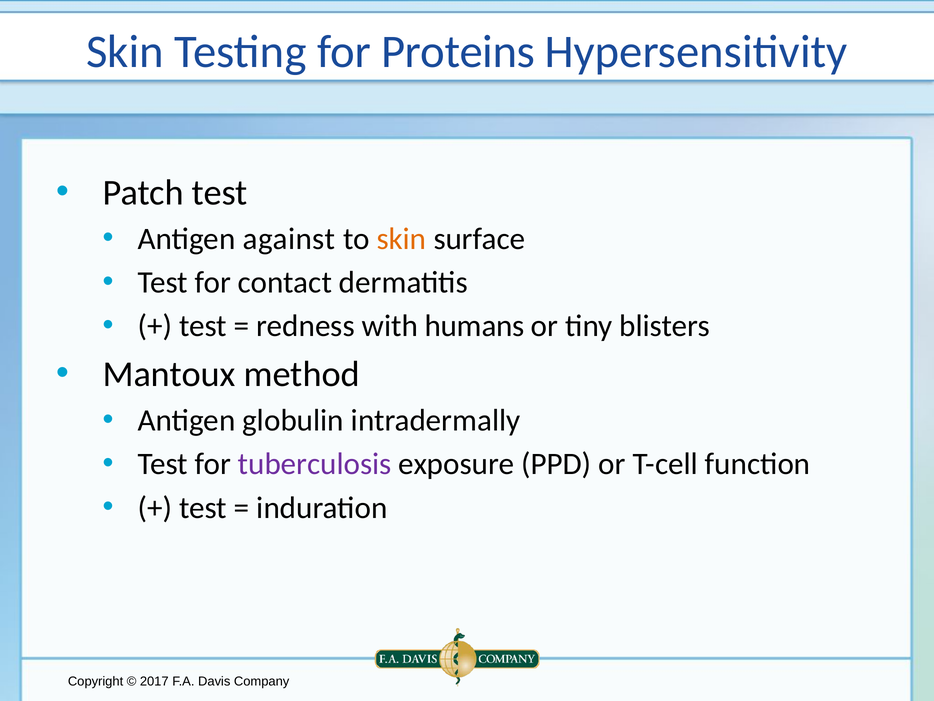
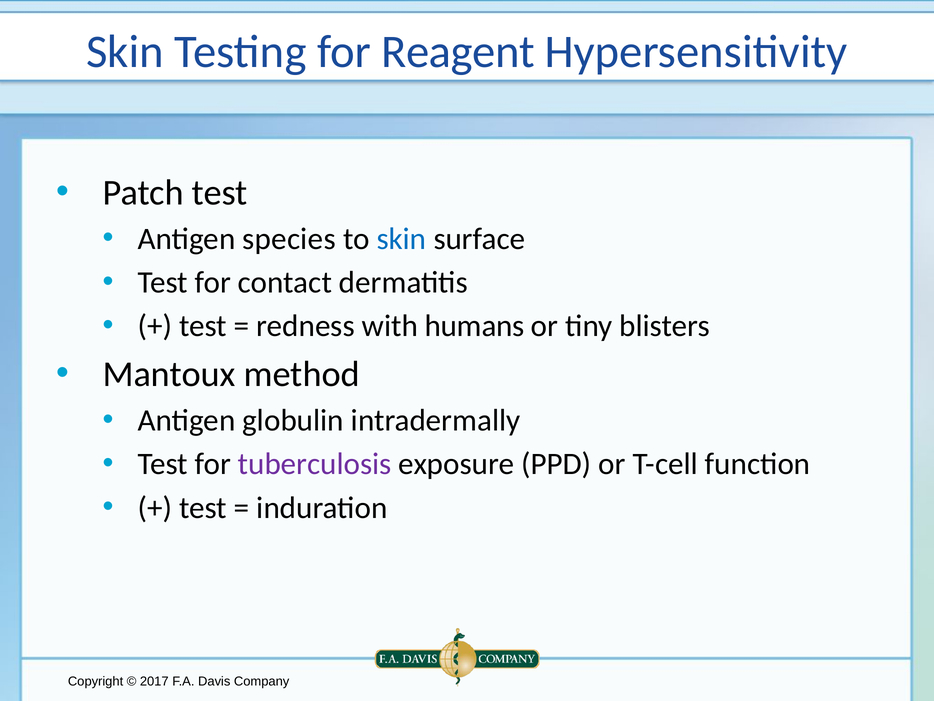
Proteins: Proteins -> Reagent
against: against -> species
skin at (401, 239) colour: orange -> blue
